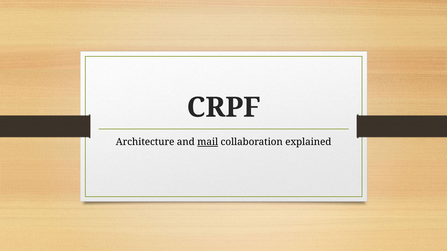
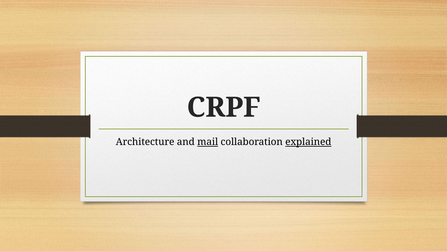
explained underline: none -> present
